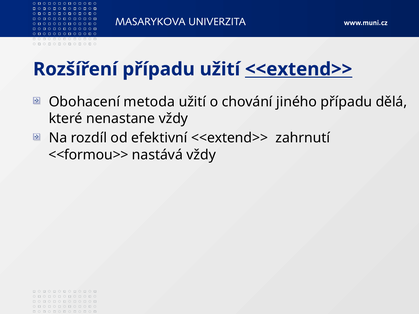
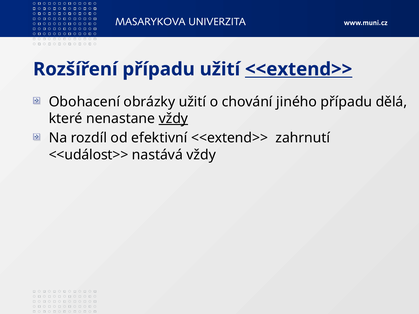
metoda: metoda -> obrázky
vždy at (173, 119) underline: none -> present
<<formou>>: <<formou>> -> <<událost>>
